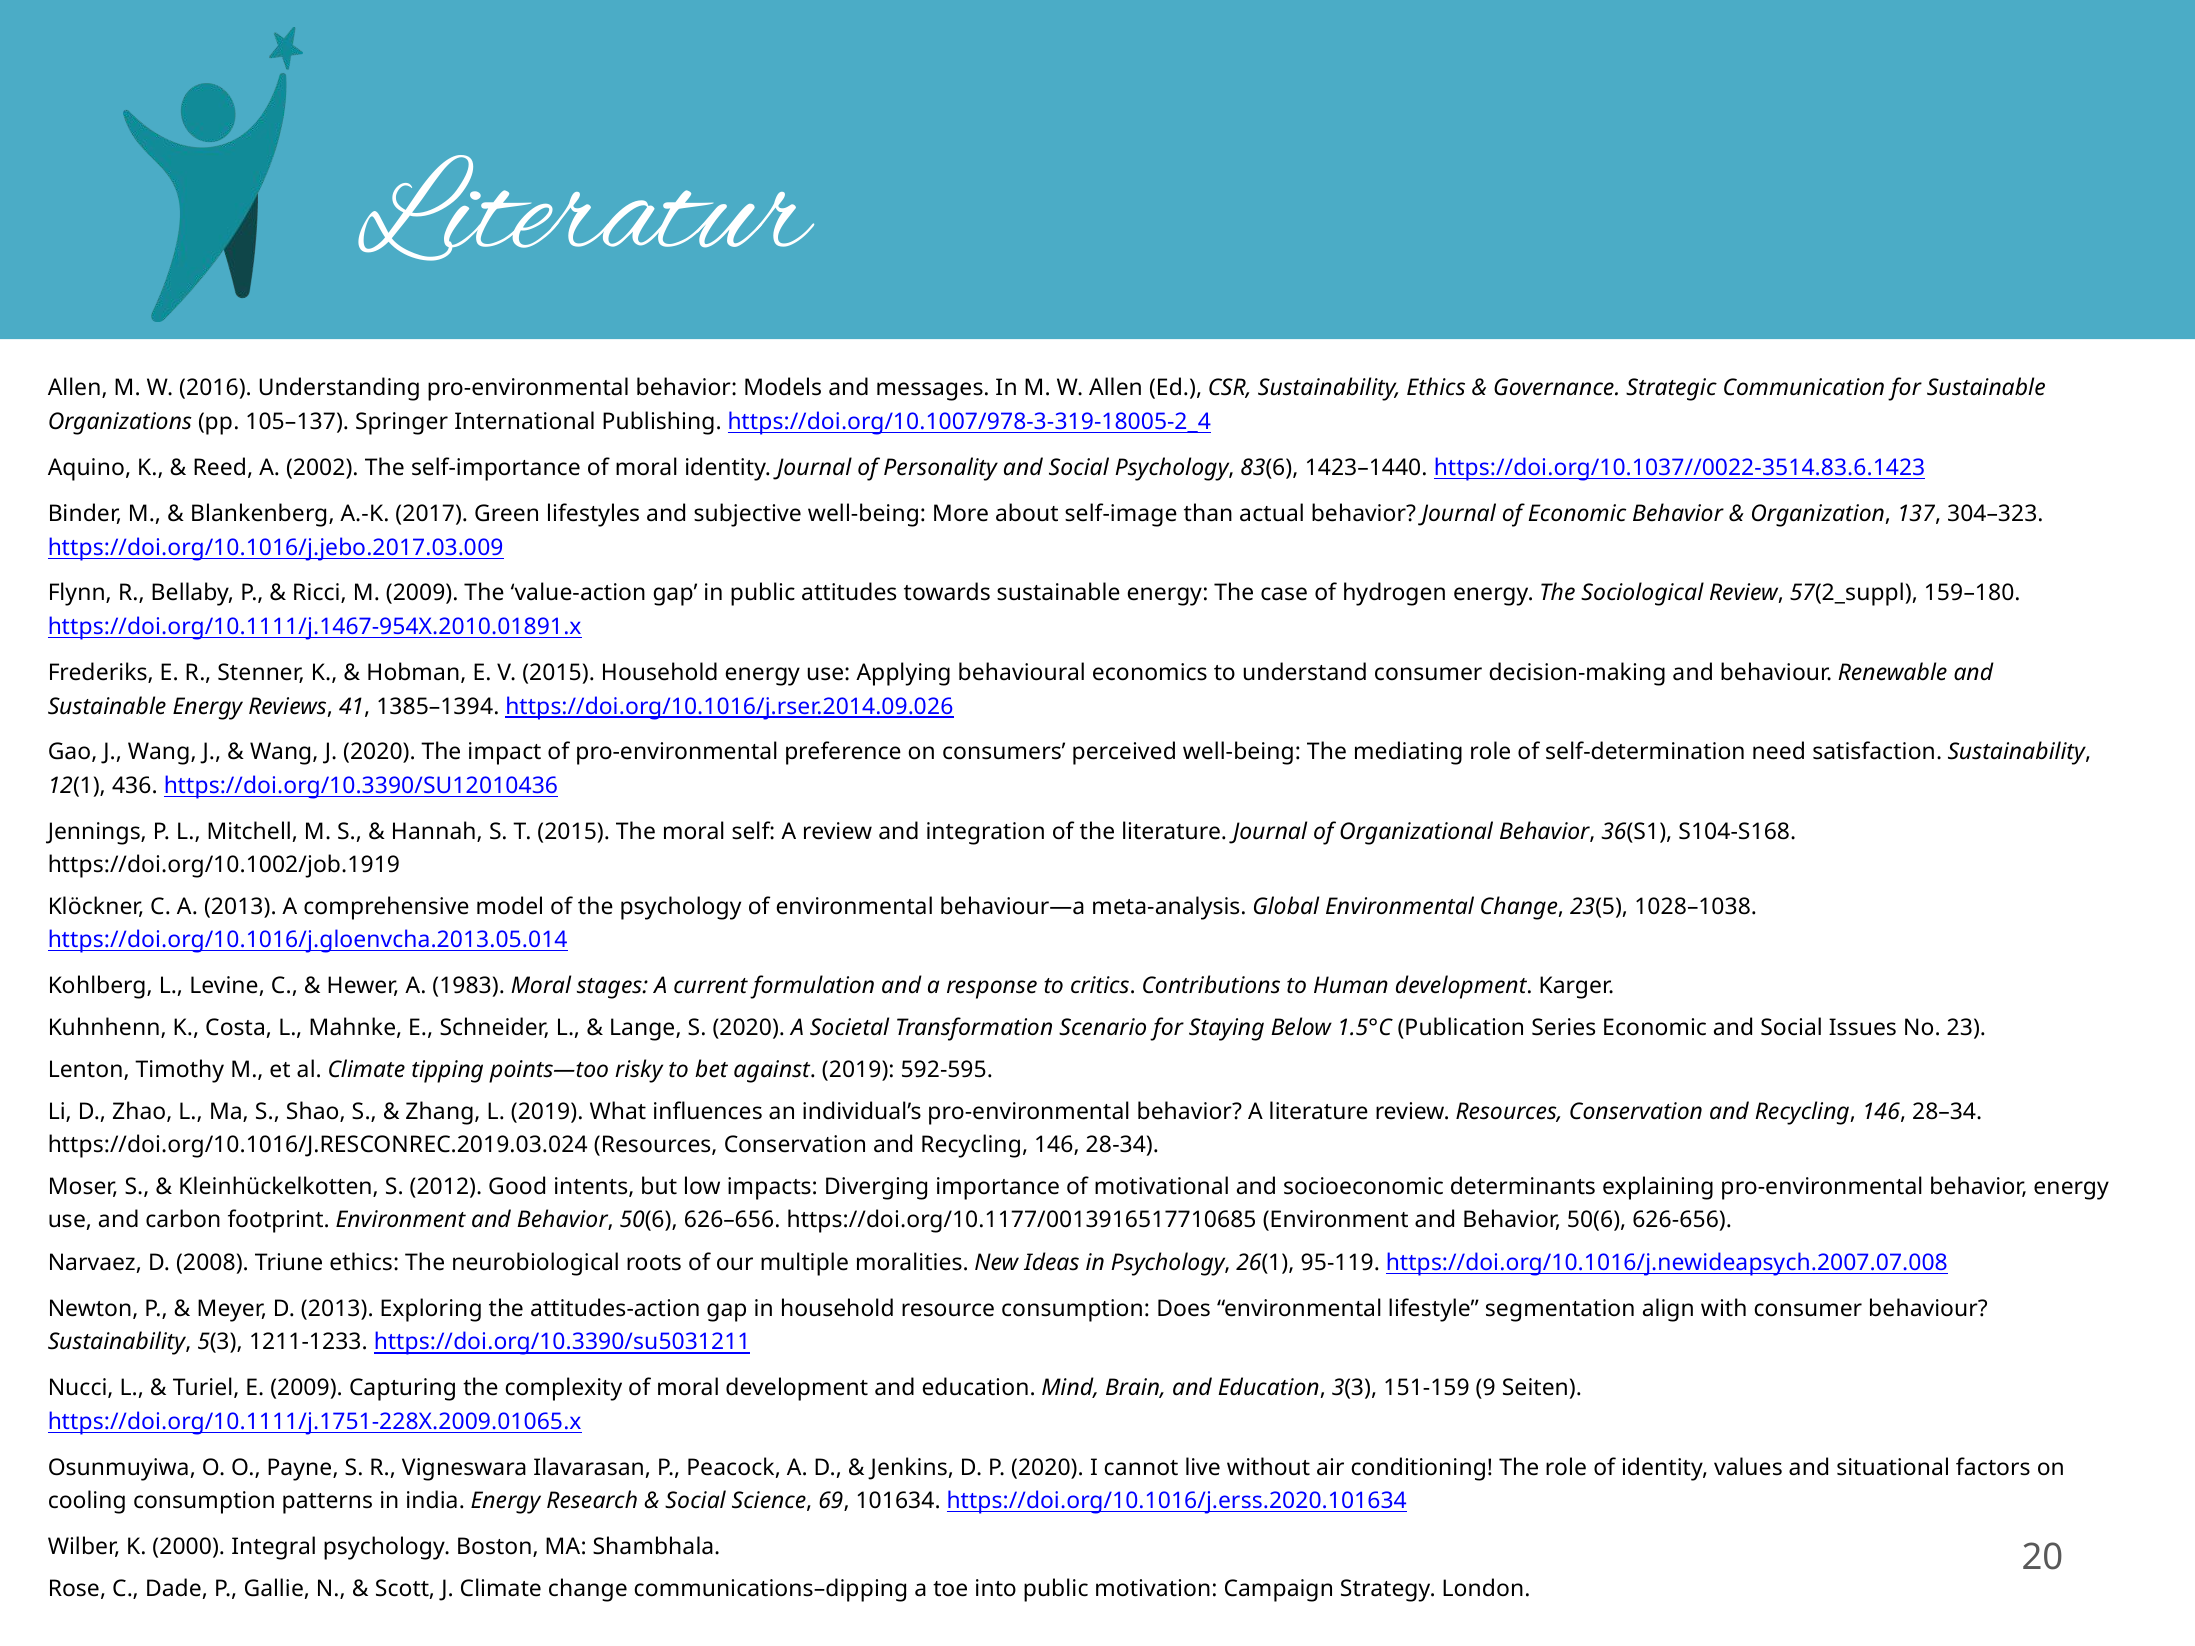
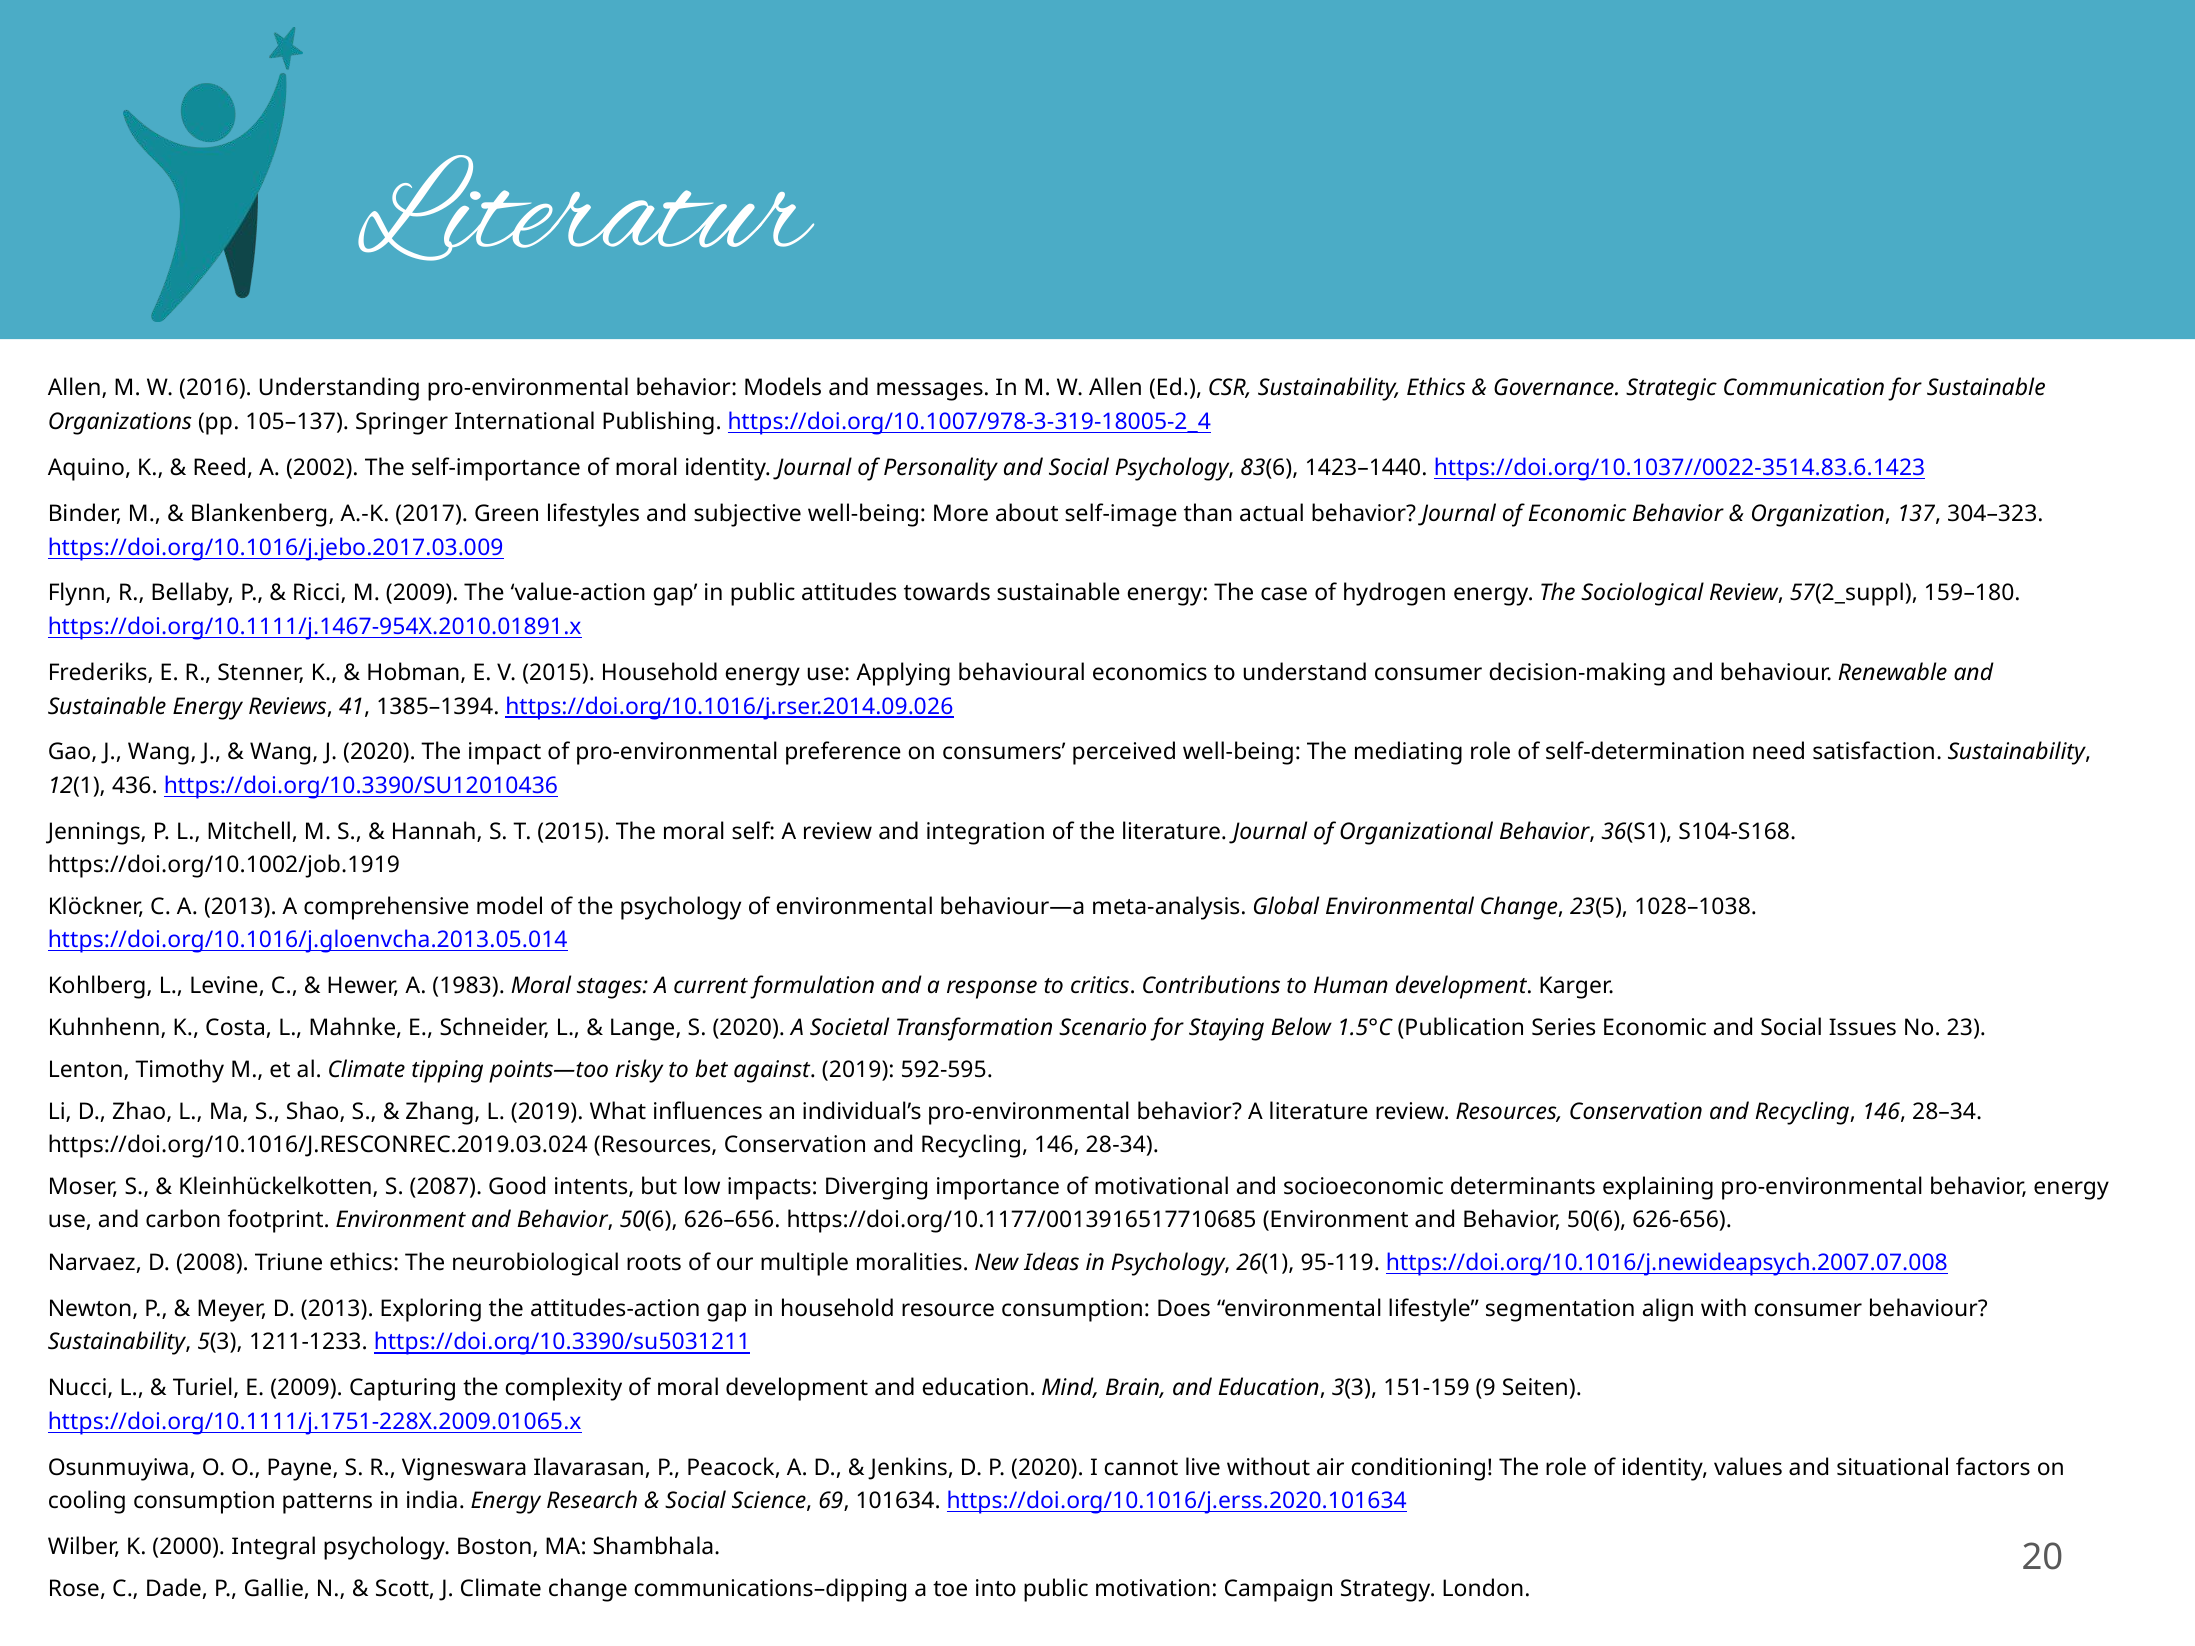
2012: 2012 -> 2087
